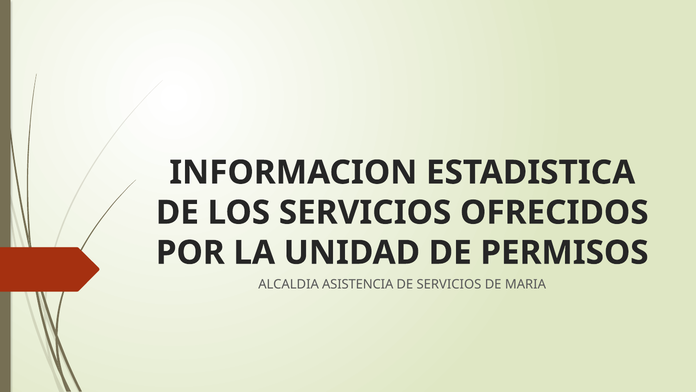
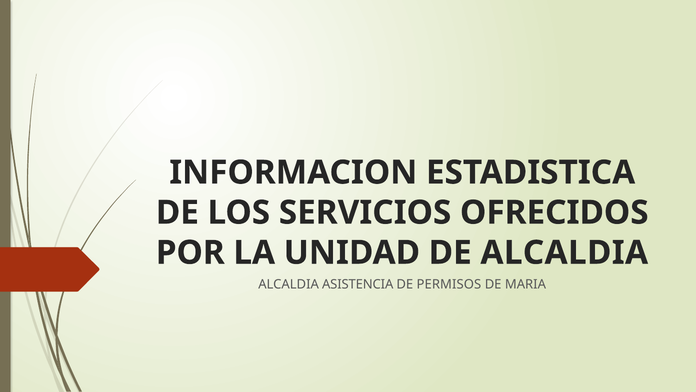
DE PERMISOS: PERMISOS -> ALCALDIA
DE SERVICIOS: SERVICIOS -> PERMISOS
